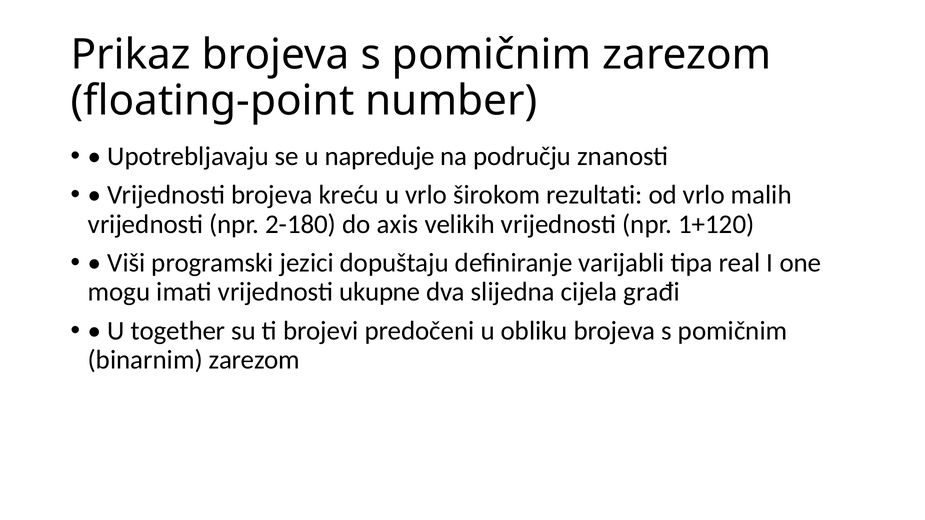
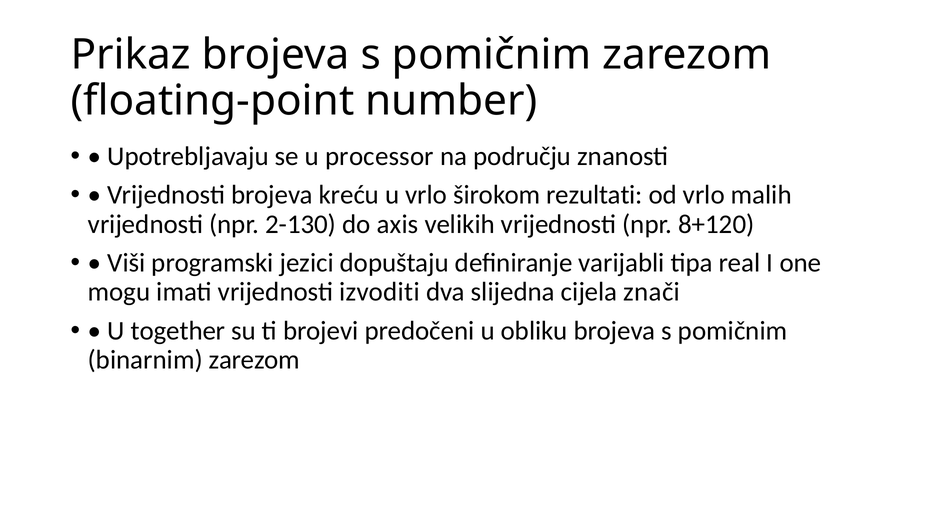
napreduje: napreduje -> processor
2-180: 2-180 -> 2-130
1+120: 1+120 -> 8+120
ukupne: ukupne -> izvoditi
građi: građi -> znači
